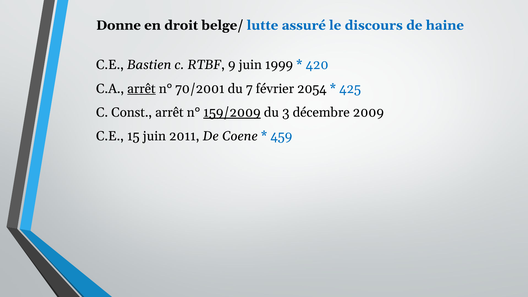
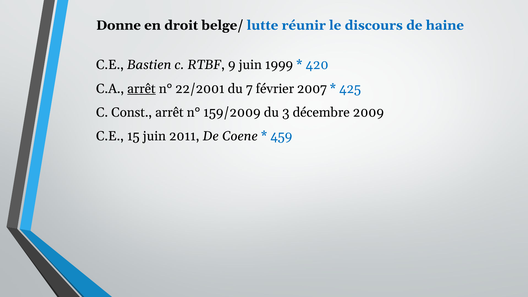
assuré: assuré -> réunir
70/2001: 70/2001 -> 22/2001
2054: 2054 -> 2007
159/2009 underline: present -> none
